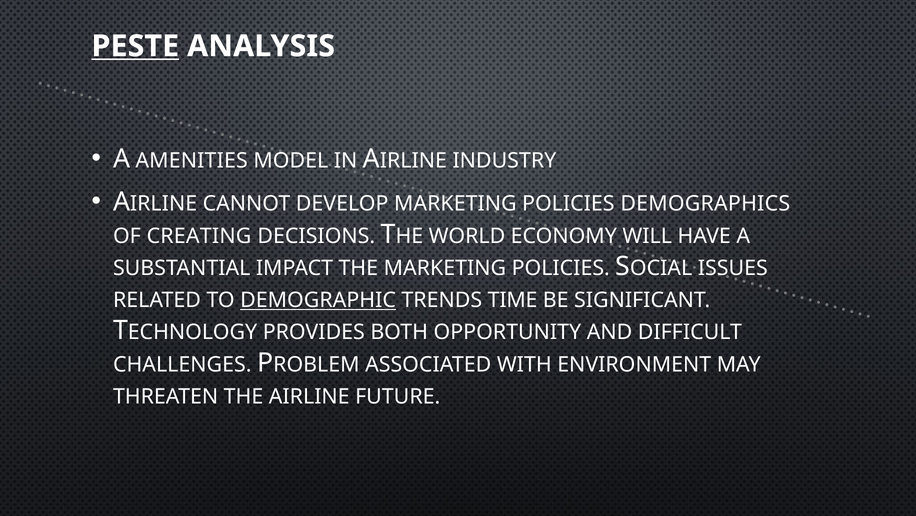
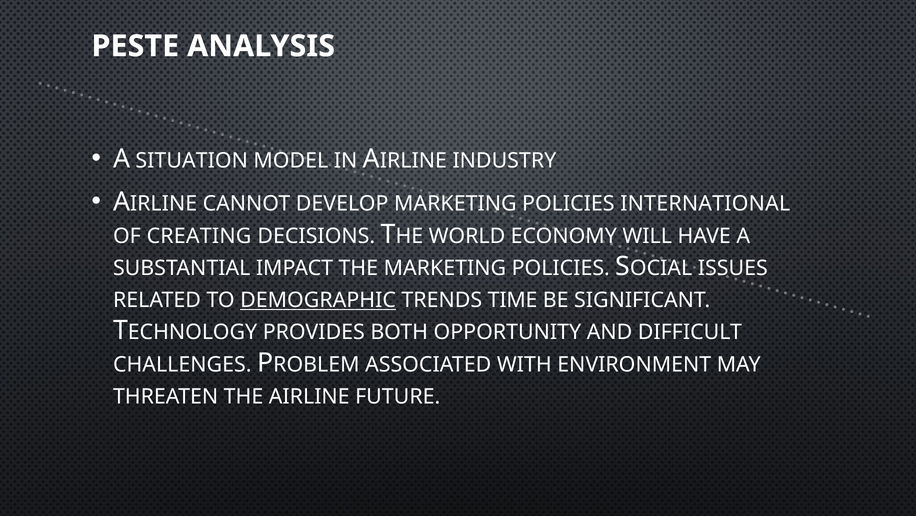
PESTE underline: present -> none
AMENITIES: AMENITIES -> SITUATION
DEMOGRAPHICS: DEMOGRAPHICS -> INTERNATIONAL
